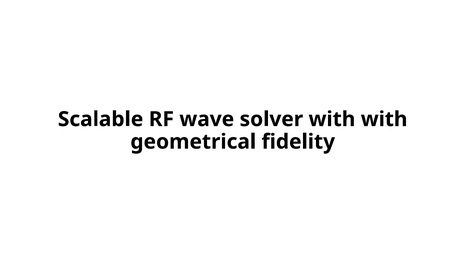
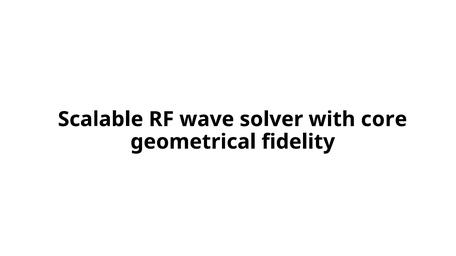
with with: with -> core
